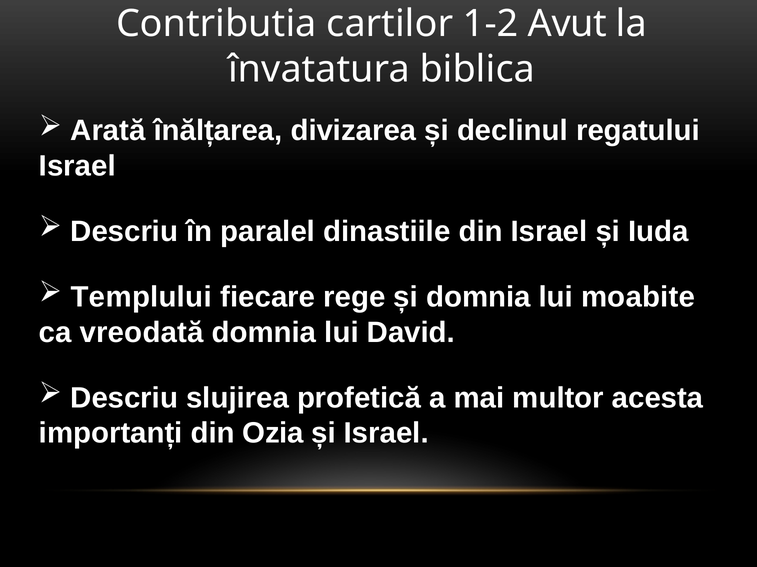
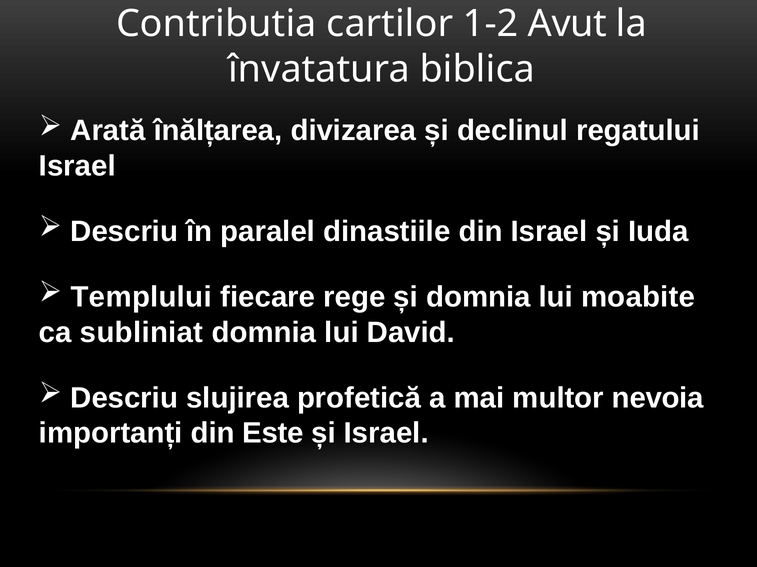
vreodată: vreodată -> subliniat
acesta: acesta -> nevoia
Ozia: Ozia -> Este
